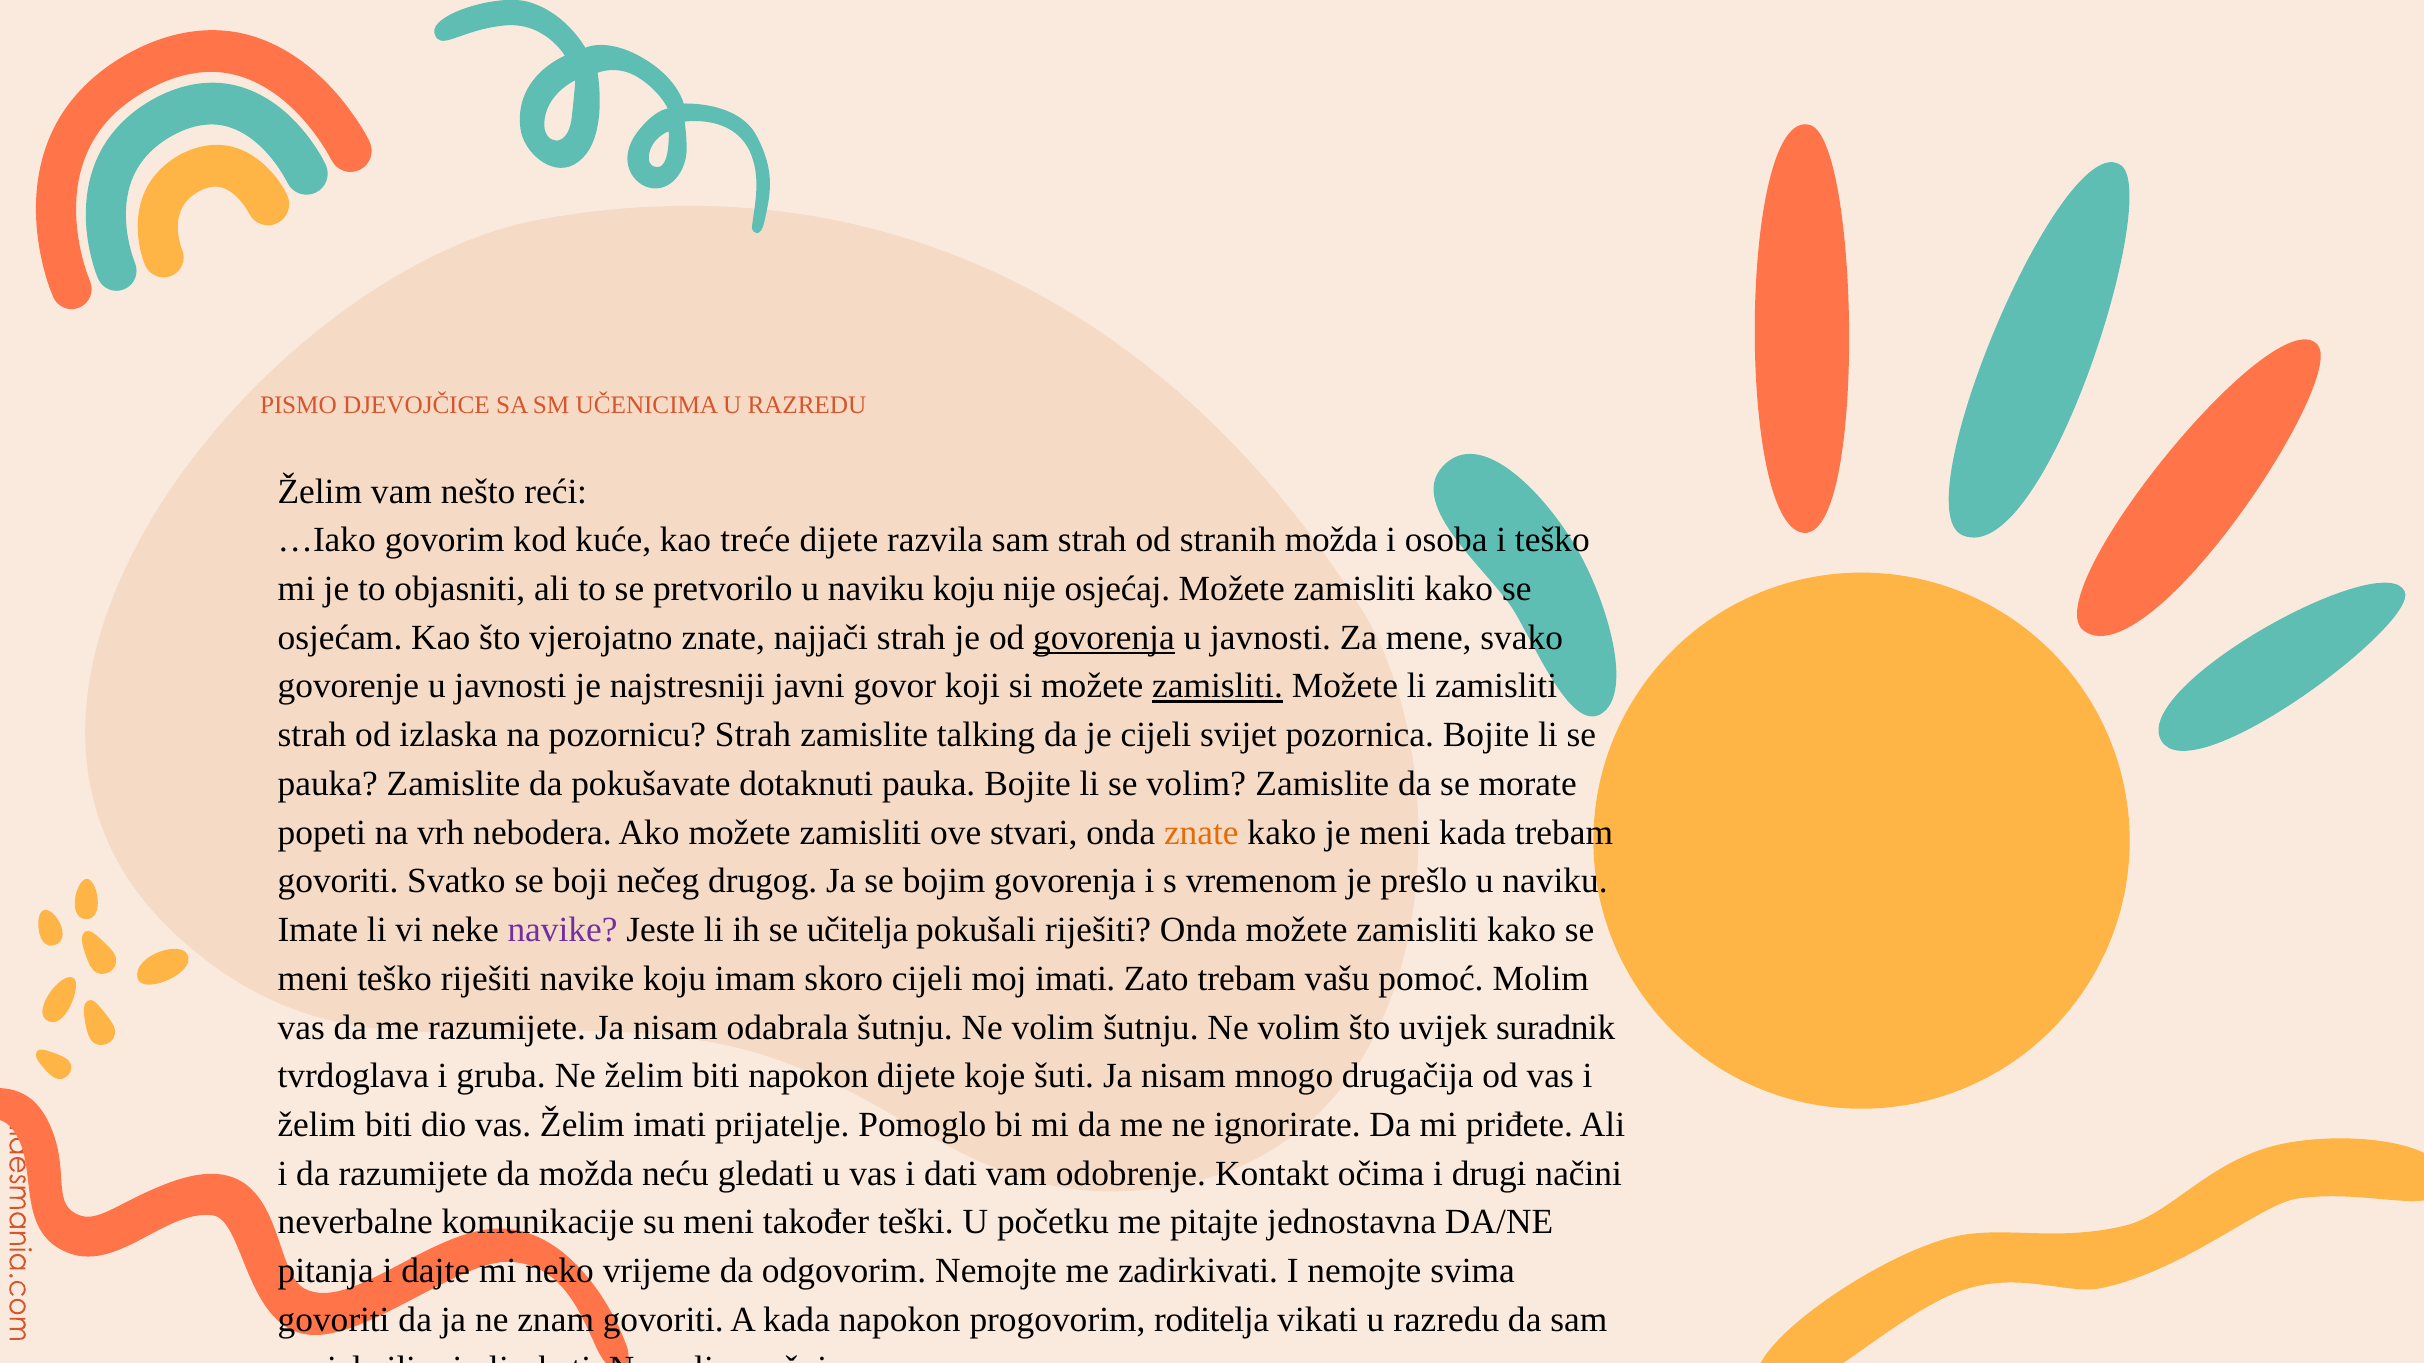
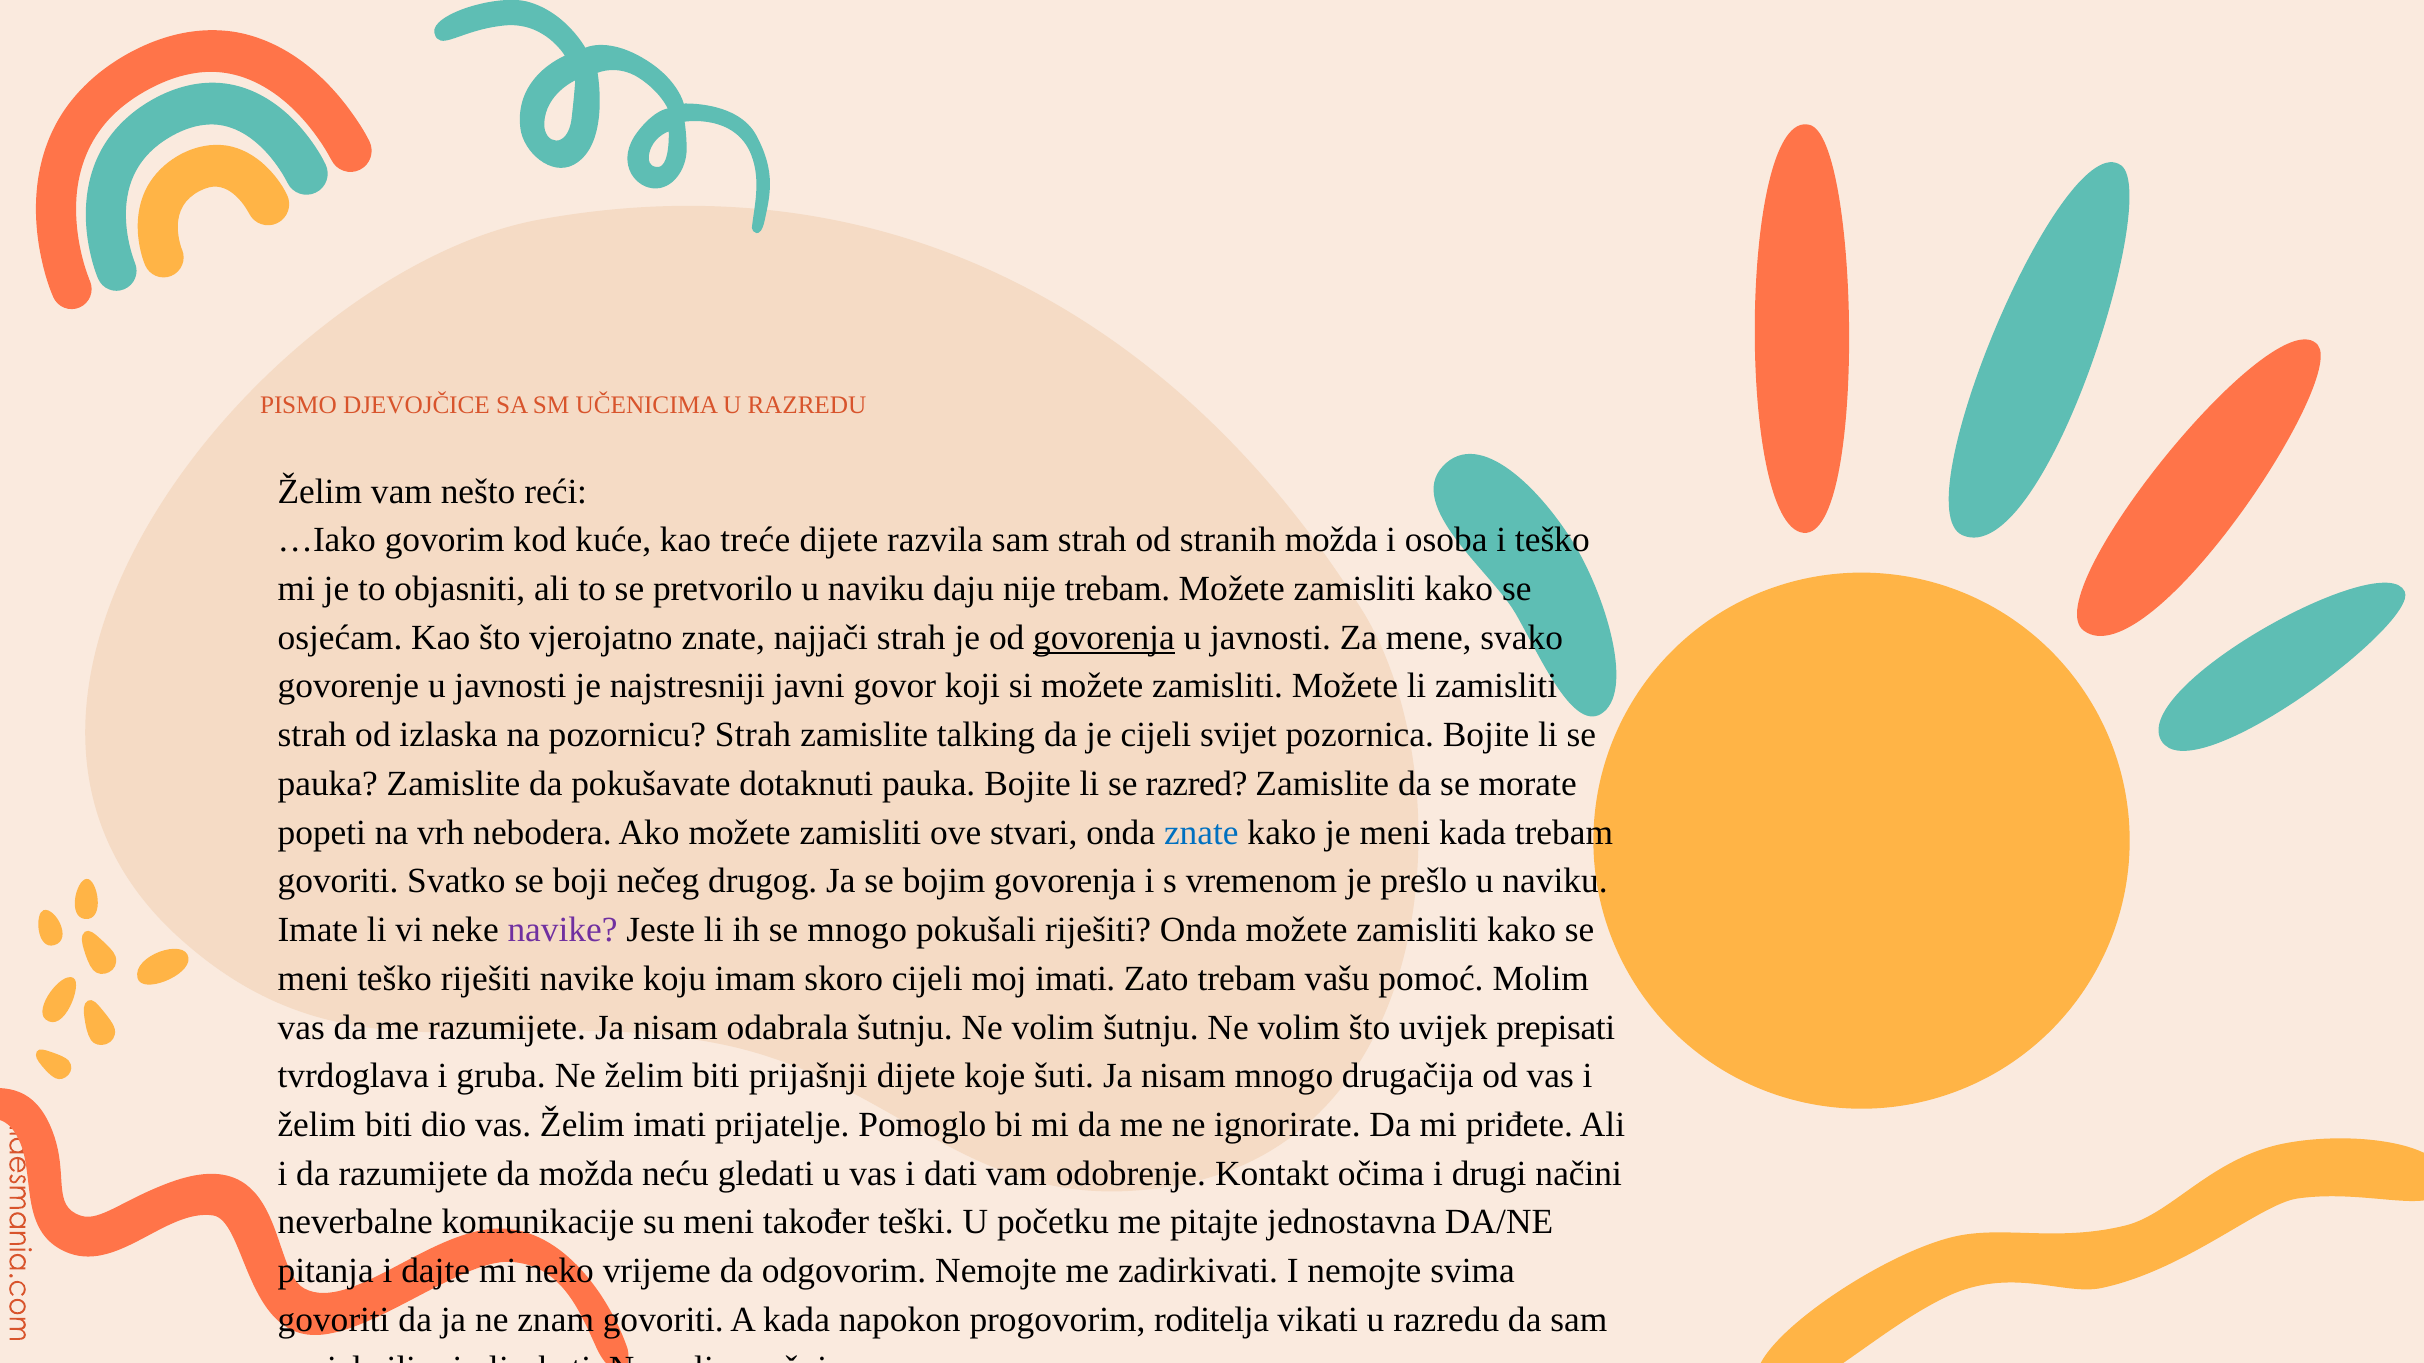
naviku koju: koju -> daju
nije osjećaj: osjećaj -> trebam
zamisliti at (1218, 687) underline: present -> none
se volim: volim -> razred
znate at (1201, 833) colour: orange -> blue
se učitelja: učitelja -> mnogo
suradnik: suradnik -> prepisati
biti napokon: napokon -> prijašnji
